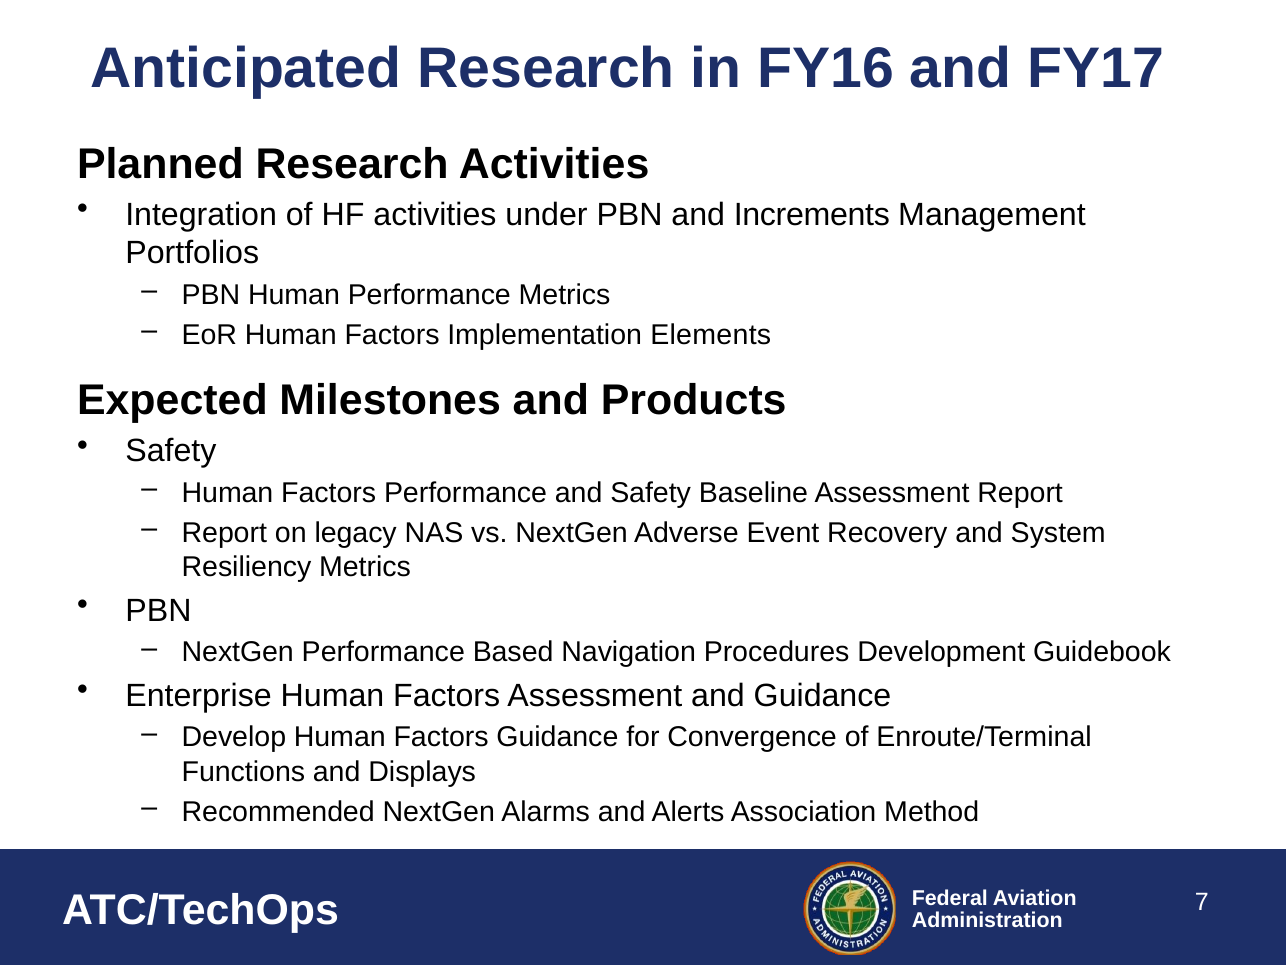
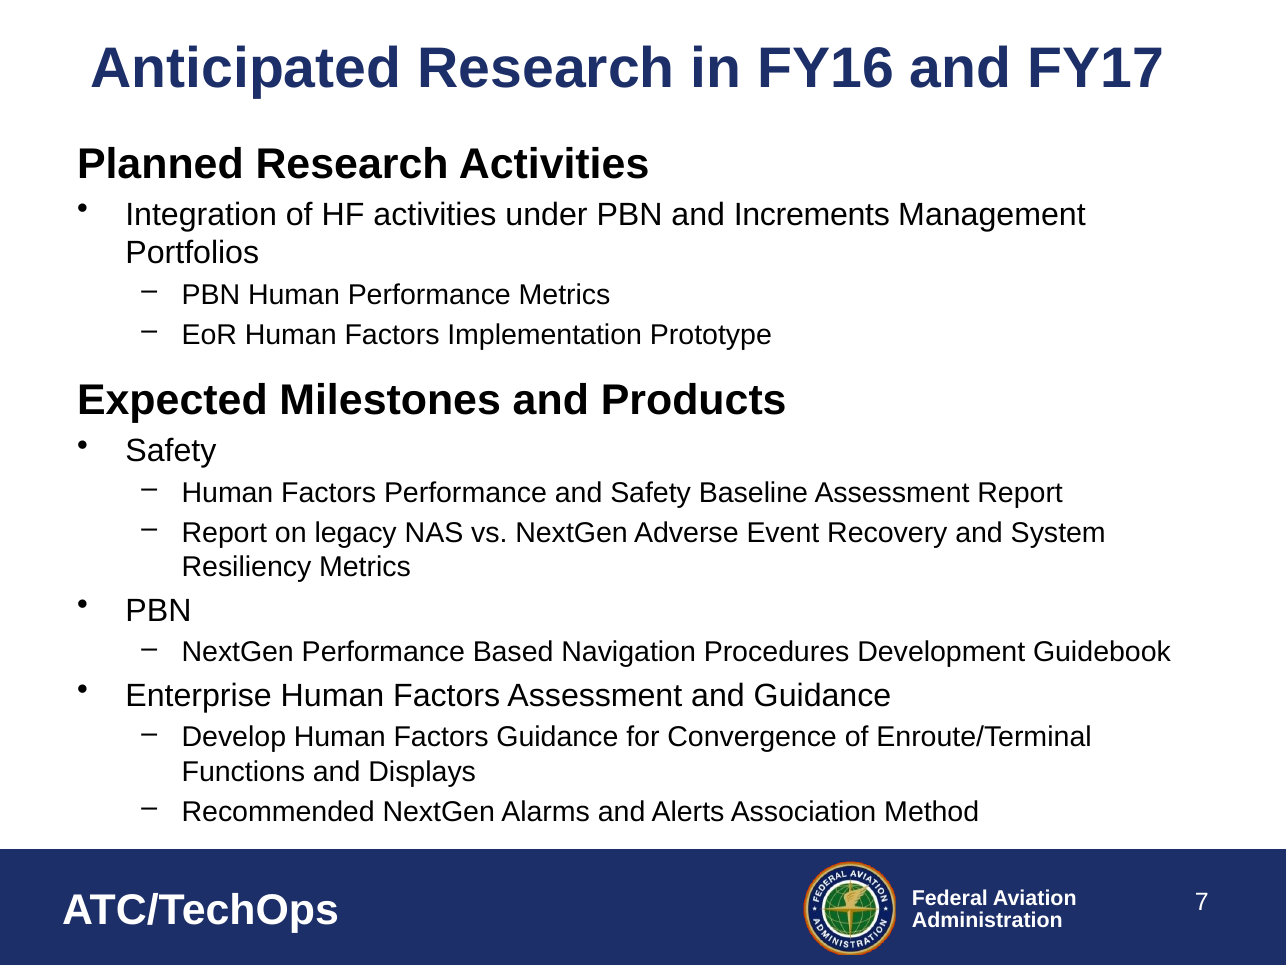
Elements: Elements -> Prototype
